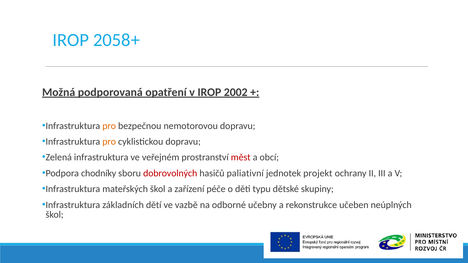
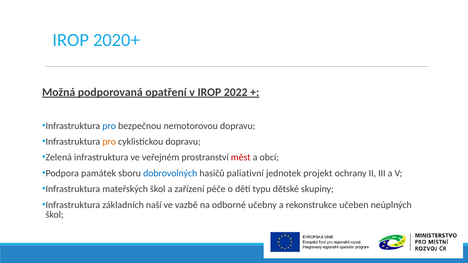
2058+: 2058+ -> 2020+
2002: 2002 -> 2022
pro at (109, 126) colour: orange -> blue
chodníky: chodníky -> památek
dobrovolných colour: red -> blue
dětí: dětí -> naší
